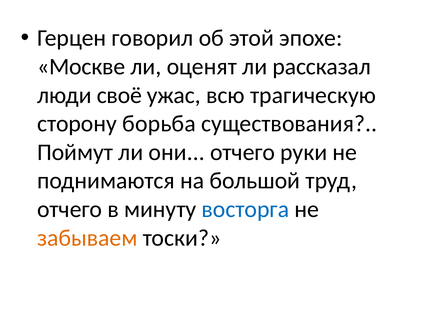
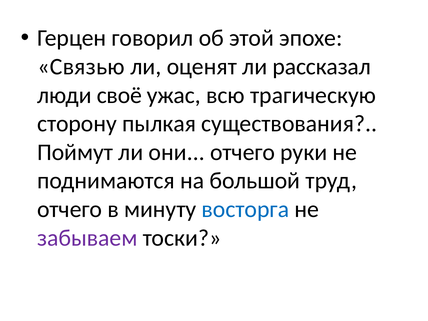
Москве: Москве -> Связью
борьба: борьба -> пылкая
забываем colour: orange -> purple
